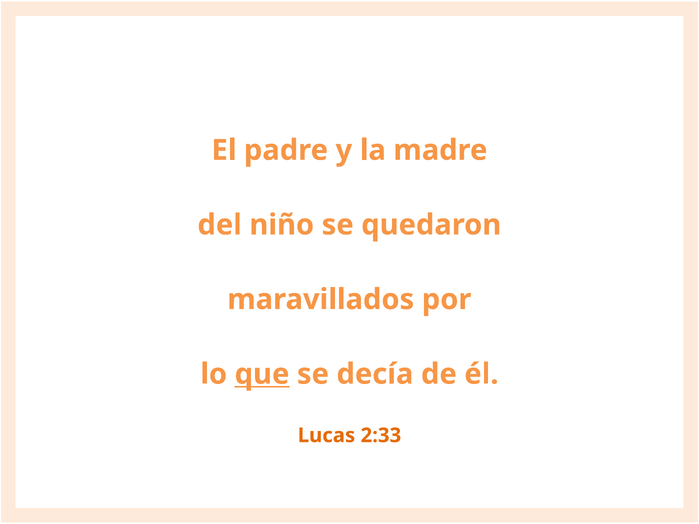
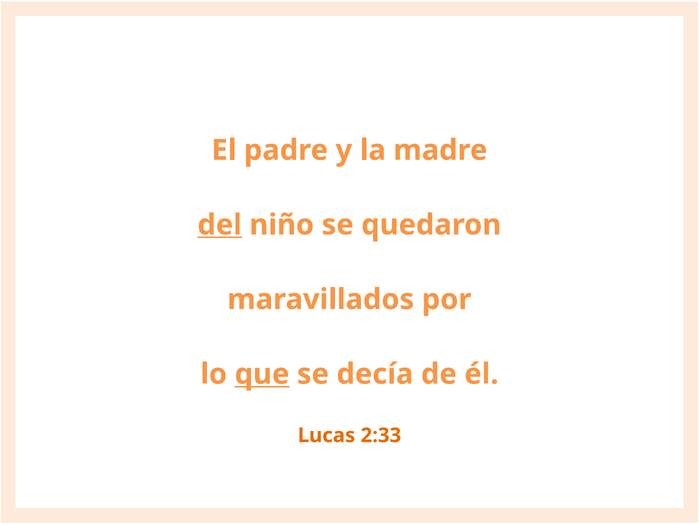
del underline: none -> present
